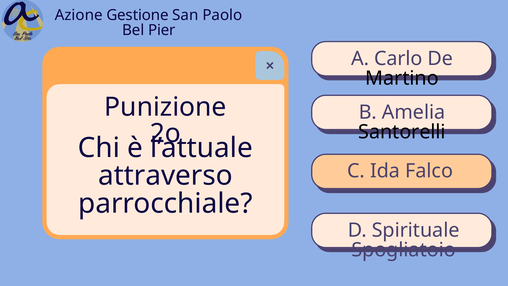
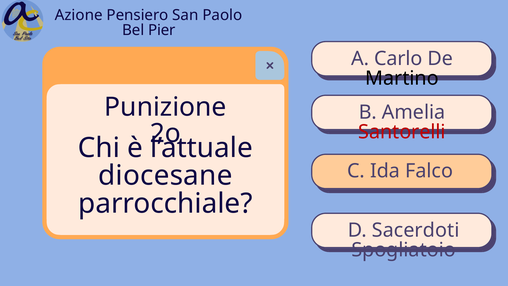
Gestione: Gestione -> Pensiero
Santorelli colour: black -> red
attraverso: attraverso -> diocesane
Spirituale: Spirituale -> Sacerdoti
